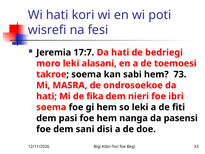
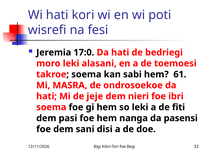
17:7: 17:7 -> 17:0
73: 73 -> 61
fika: fika -> jeje
